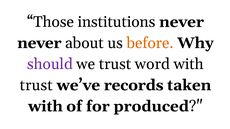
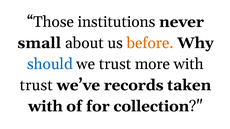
never at (39, 43): never -> small
should colour: purple -> blue
word: word -> more
produced: produced -> collection
